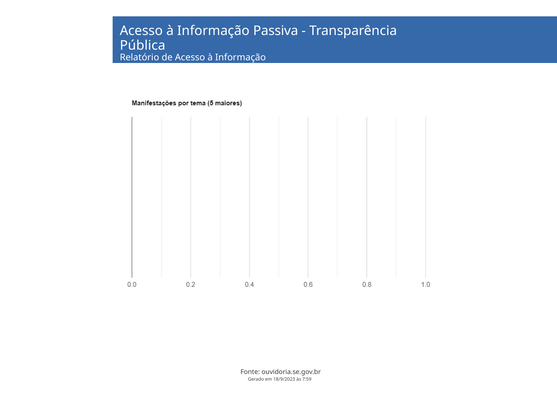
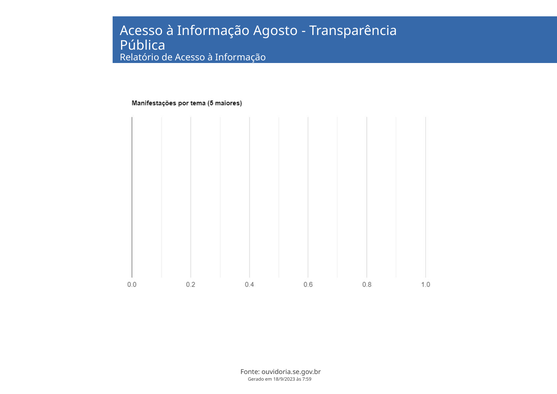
Informação Passiva: Passiva -> Agosto
